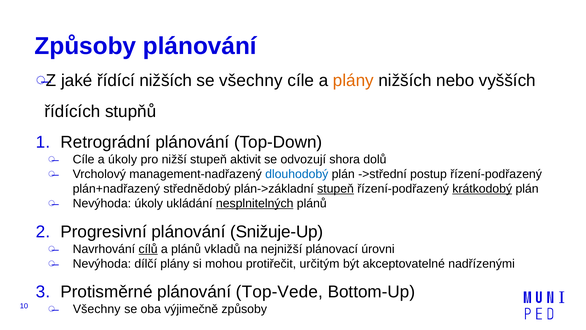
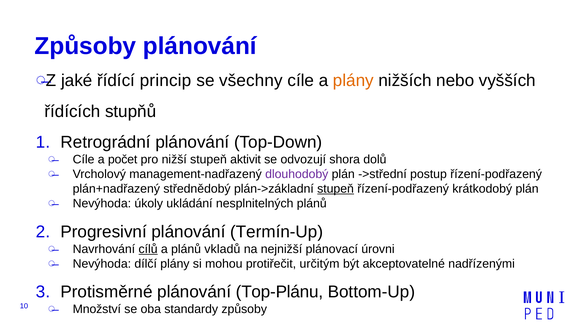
řídící nižších: nižších -> princip
a úkoly: úkoly -> počet
dlouhodobý colour: blue -> purple
krátkodobý underline: present -> none
nesplnitelných underline: present -> none
Snižuje-Up: Snižuje-Up -> Termín-Up
Top-Vede: Top-Vede -> Top-Plánu
Všechny at (97, 309): Všechny -> Množství
výjimečně: výjimečně -> standardy
